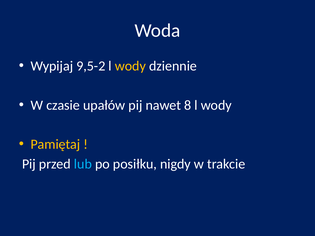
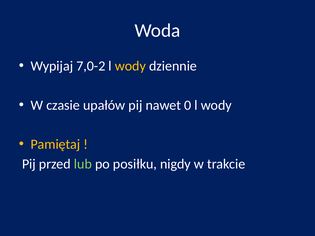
9,5-2: 9,5-2 -> 7,0-2
8: 8 -> 0
lub colour: light blue -> light green
